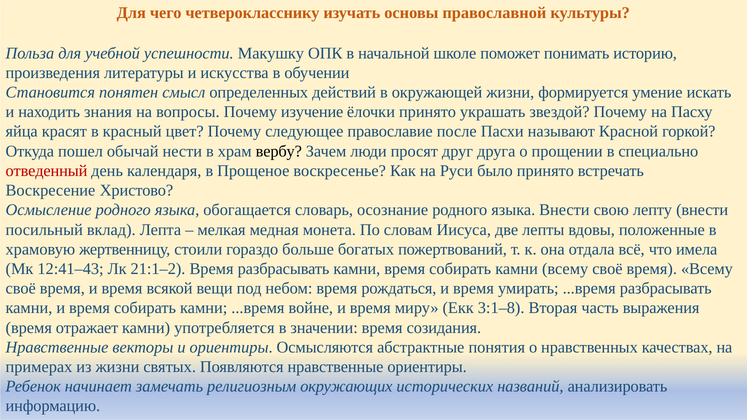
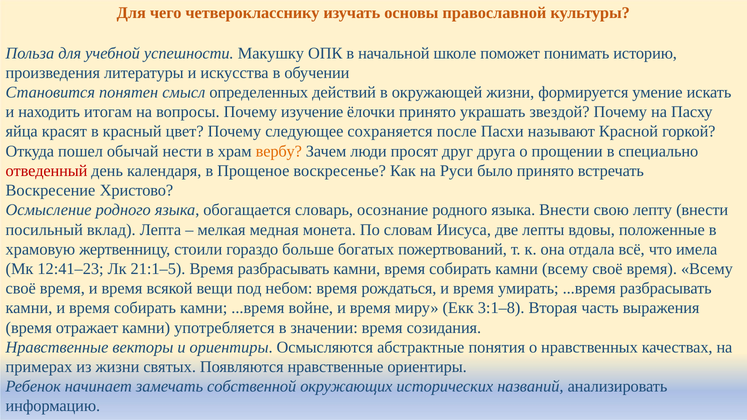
знания: знания -> итогам
православие: православие -> сохраняется
вербу colour: black -> orange
12:41–43: 12:41–43 -> 12:41–23
21:1–2: 21:1–2 -> 21:1–5
религиозным: религиозным -> собственной
